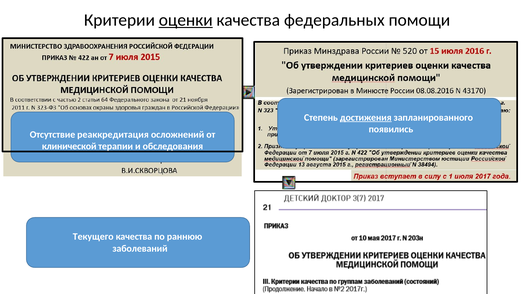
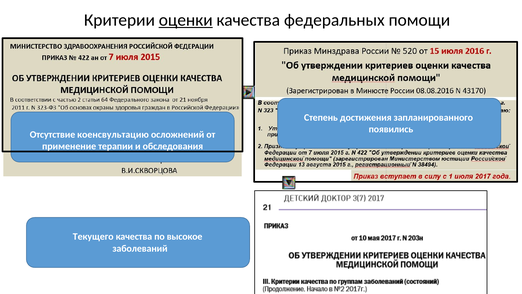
достижения underline: present -> none
реаккредитация: реаккредитация -> коенсвультацию
клинической: клинической -> применение
раннюю: раннюю -> высокое
